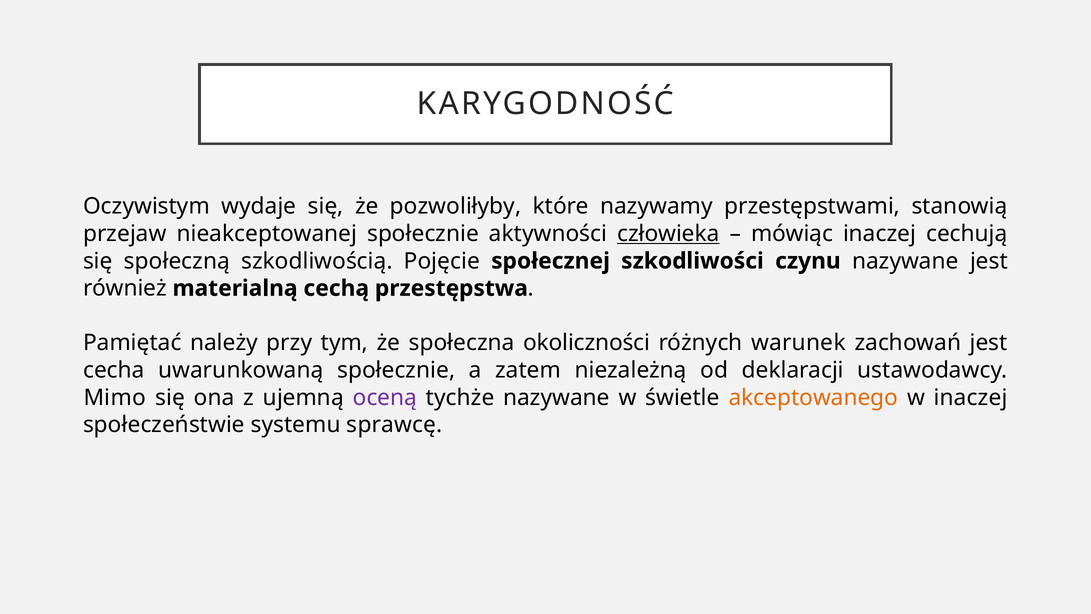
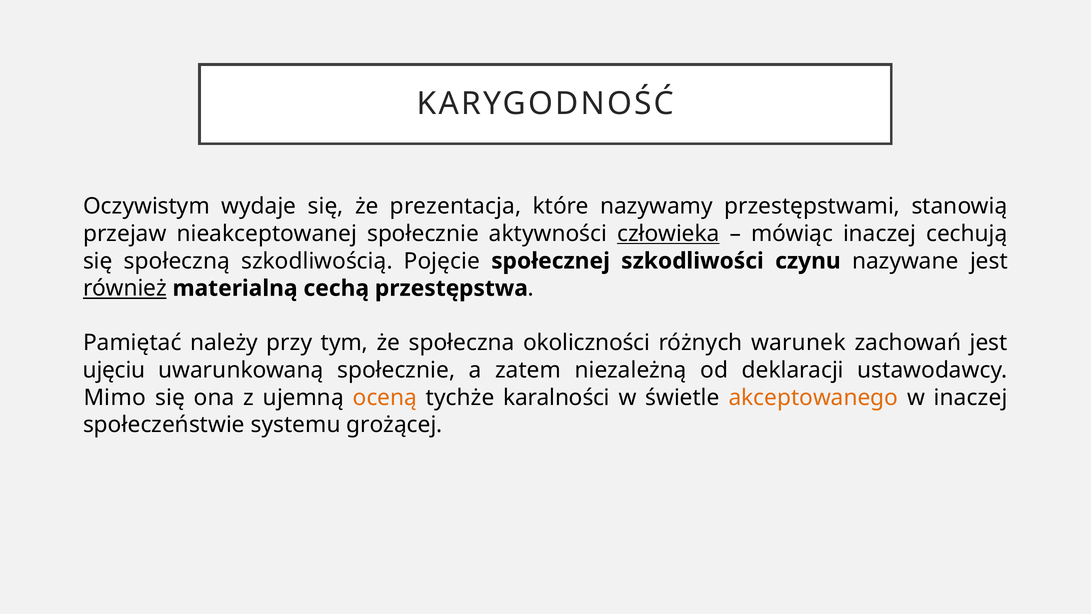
pozwoliłyby: pozwoliłyby -> prezentacja
również underline: none -> present
cecha: cecha -> ujęciu
oceną colour: purple -> orange
tychże nazywane: nazywane -> karalności
sprawcę: sprawcę -> grożącej
